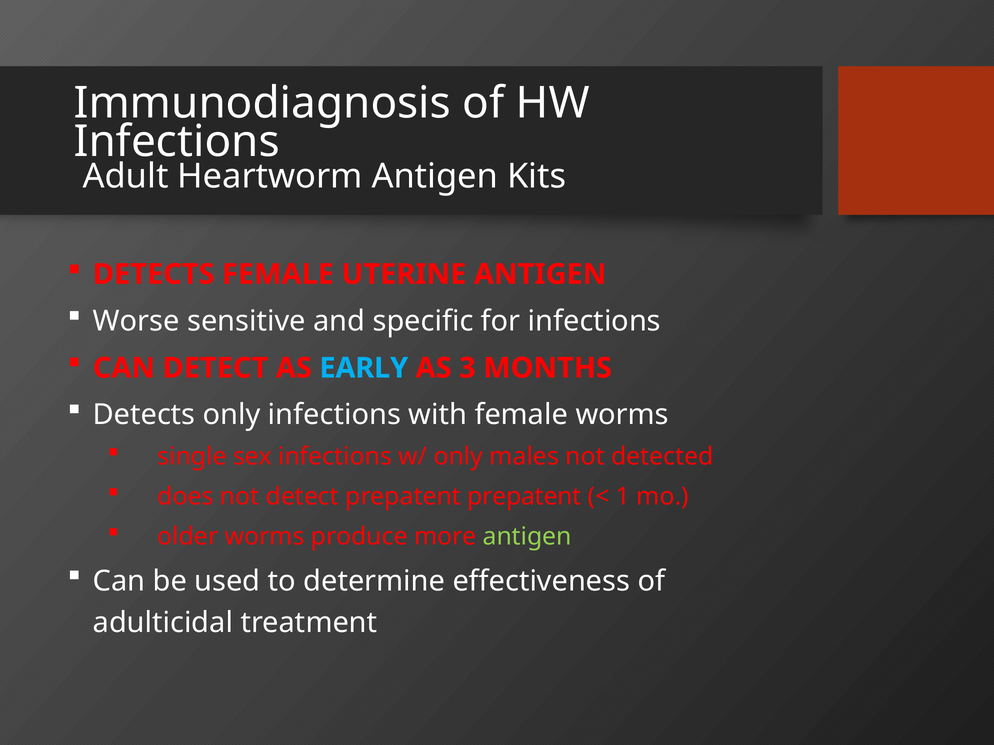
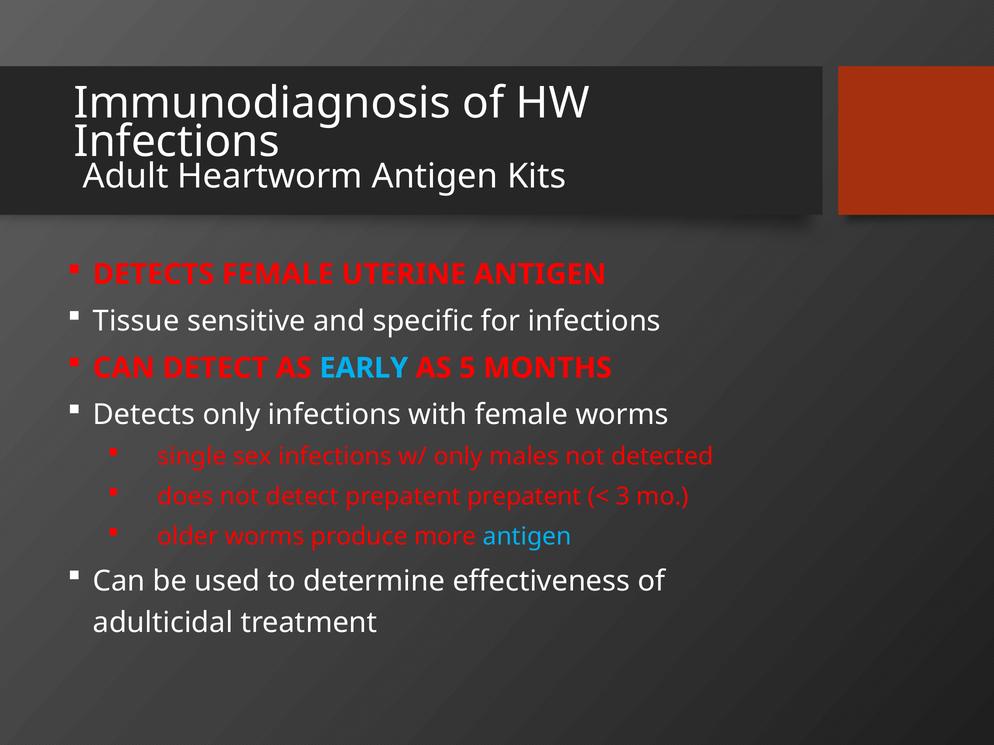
Worse: Worse -> Tissue
3: 3 -> 5
1: 1 -> 3
antigen at (527, 537) colour: light green -> light blue
